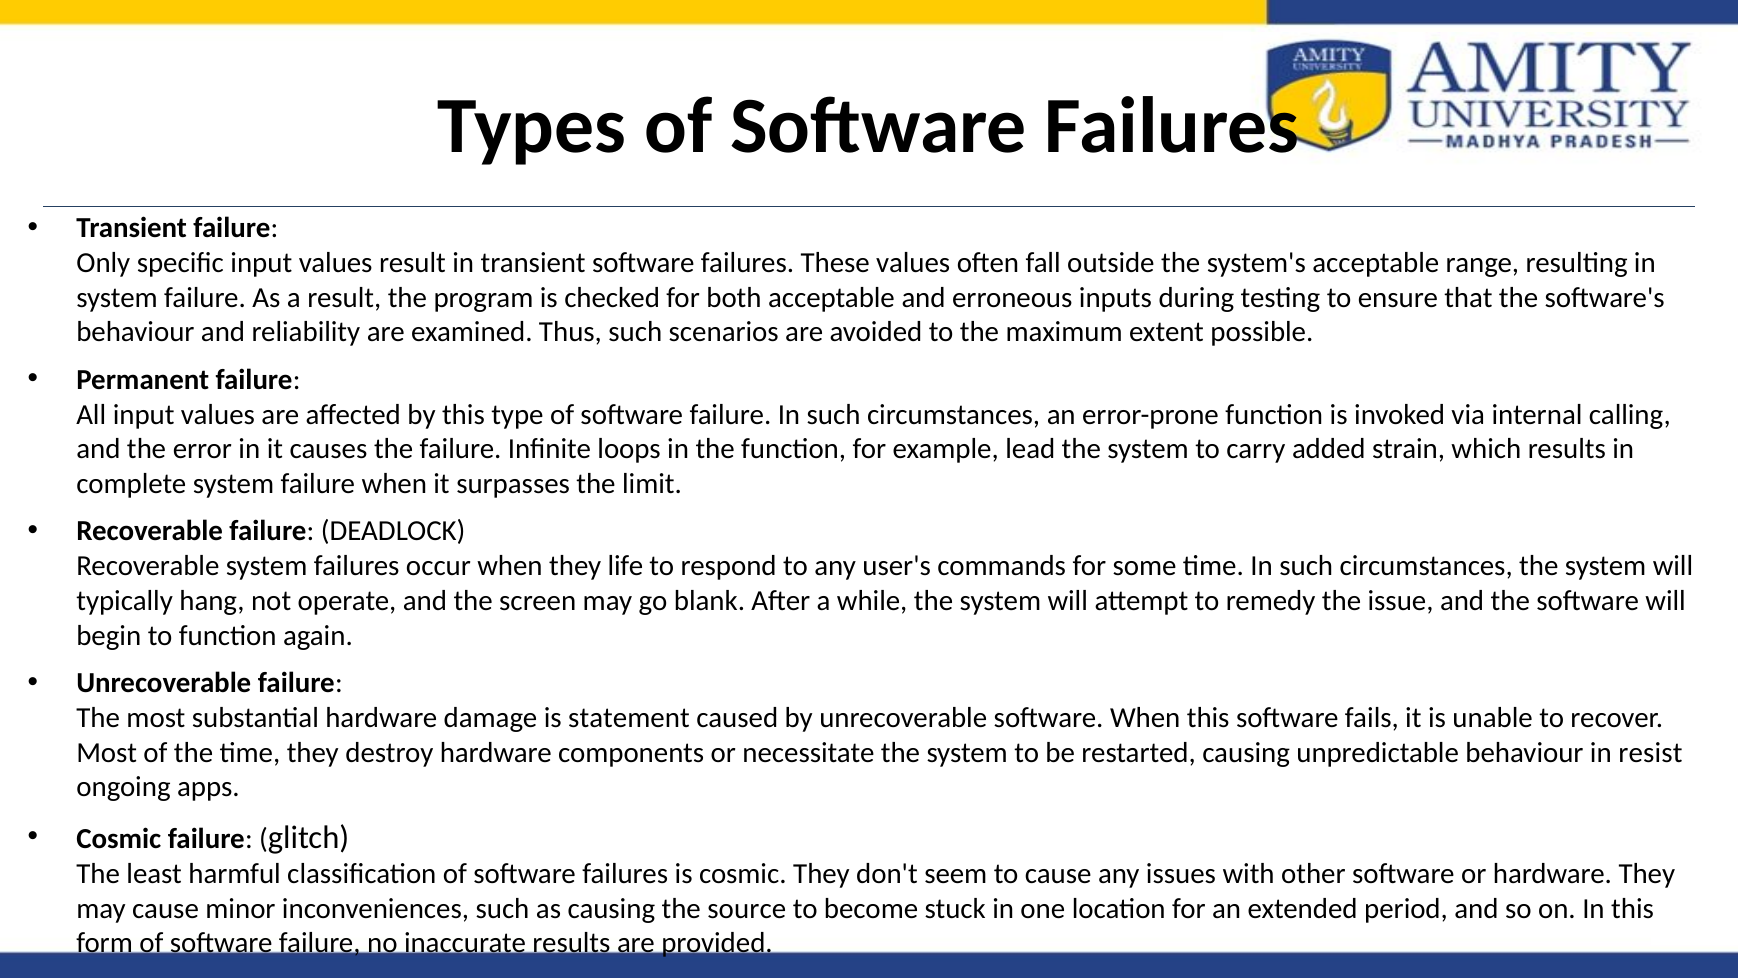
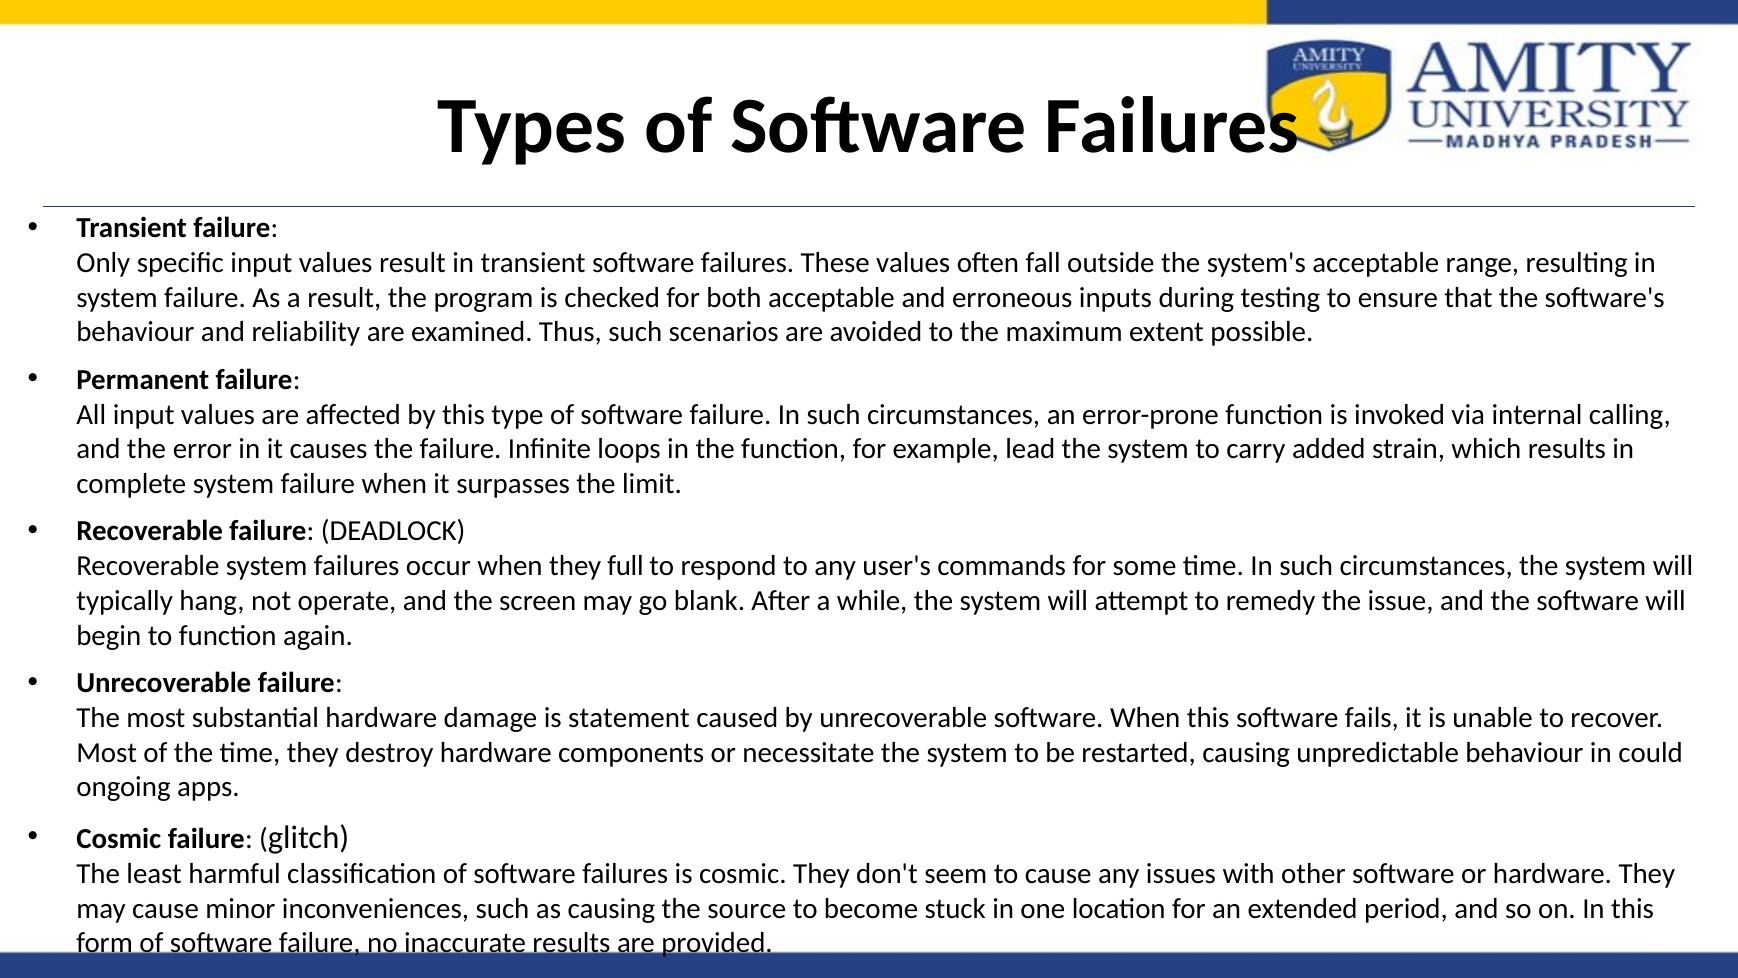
life: life -> full
resist: resist -> could
